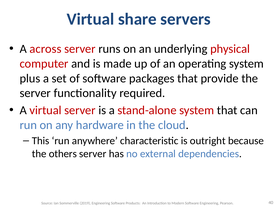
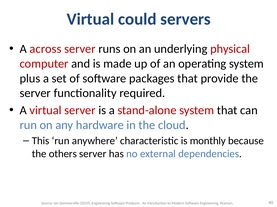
share: share -> could
outright: outright -> monthly
